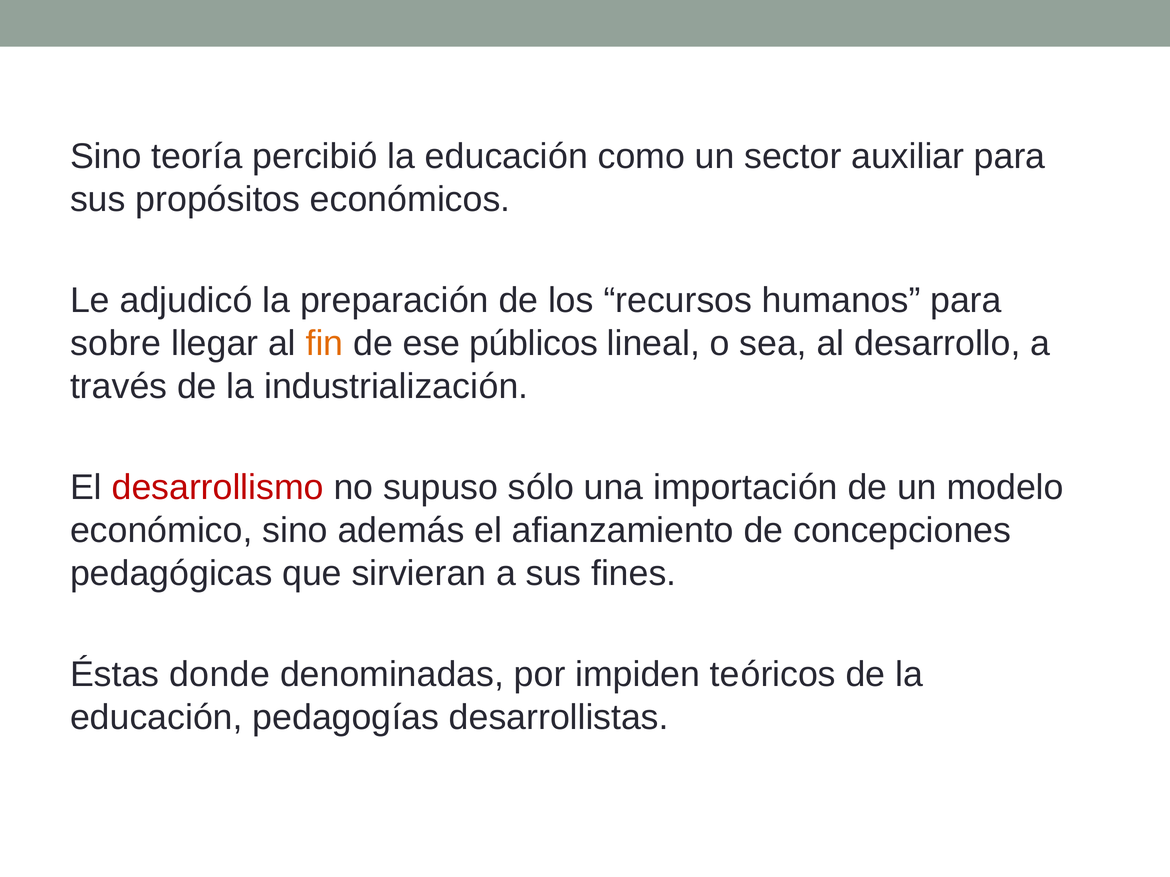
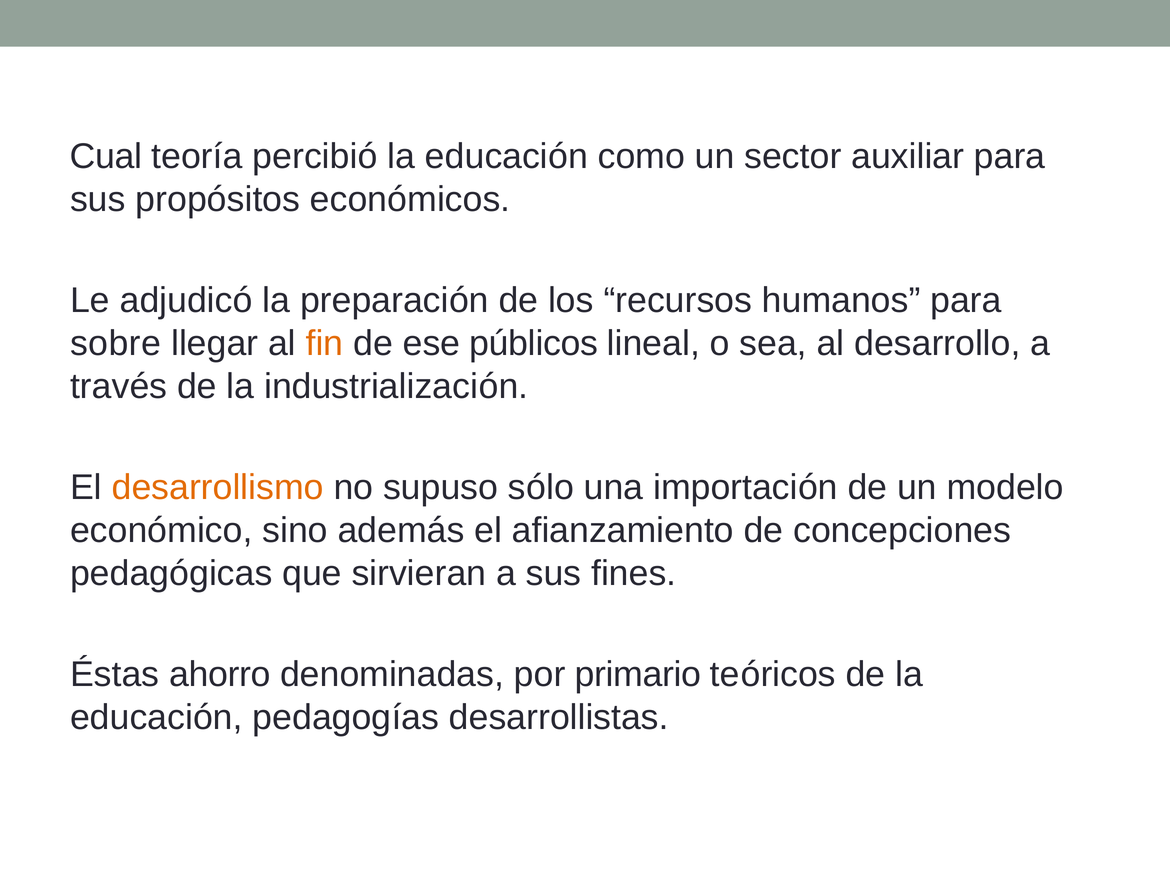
Sino at (106, 157): Sino -> Cual
desarrollismo colour: red -> orange
donde: donde -> ahorro
impiden: impiden -> primario
